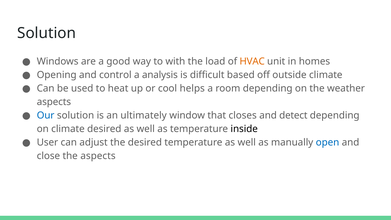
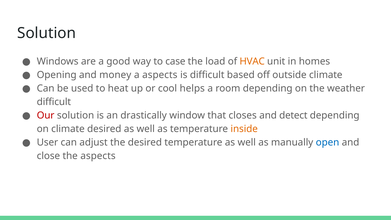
with: with -> case
control: control -> money
a analysis: analysis -> aspects
aspects at (54, 102): aspects -> difficult
Our colour: blue -> red
ultimately: ultimately -> drastically
inside colour: black -> orange
